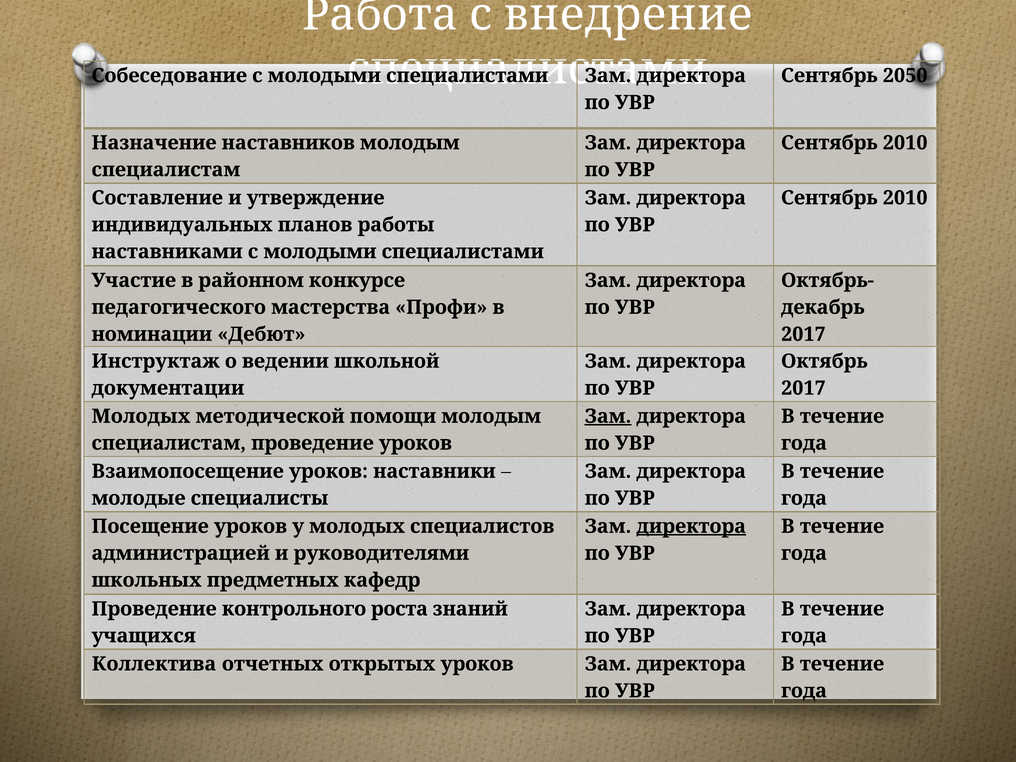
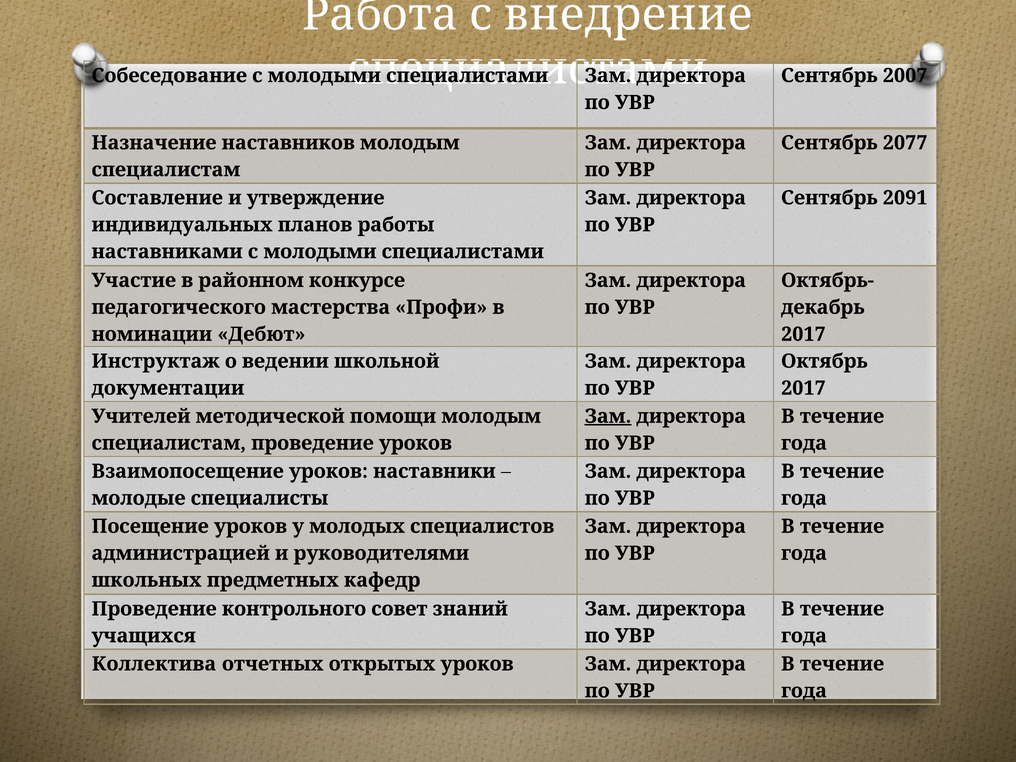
2050: 2050 -> 2007
2010 at (905, 143): 2010 -> 2077
2010 at (905, 198): 2010 -> 2091
Молодых at (141, 416): Молодых -> Учителей
директора at (691, 526) underline: present -> none
роста: роста -> совет
